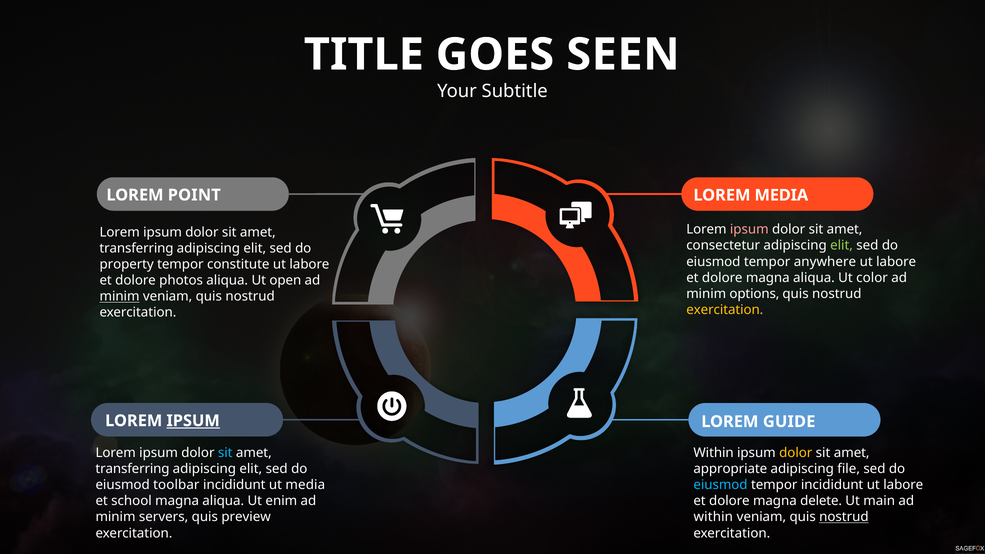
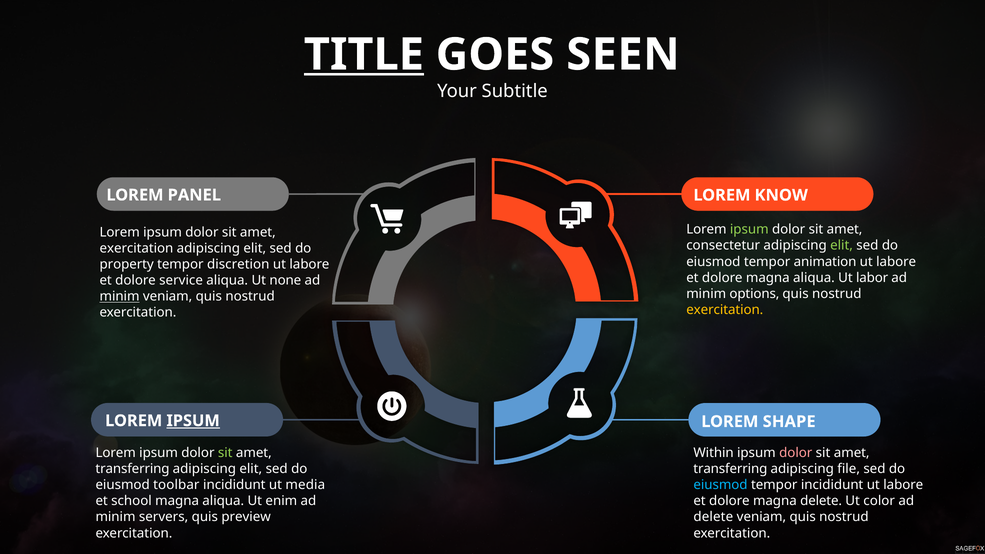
TITLE underline: none -> present
POINT: POINT -> PANEL
LOREM MEDIA: MEDIA -> KNOW
ipsum at (749, 230) colour: pink -> light green
transferring at (137, 248): transferring -> exercitation
anywhere: anywhere -> animation
constitute: constitute -> discretion
color: color -> labor
photos: photos -> service
open: open -> none
GUIDE: GUIDE -> SHAPE
sit at (225, 453) colour: light blue -> light green
dolor at (796, 453) colour: yellow -> pink
appropriate at (730, 469): appropriate -> transferring
main: main -> color
within at (713, 517): within -> delete
nostrud at (844, 517) underline: present -> none
